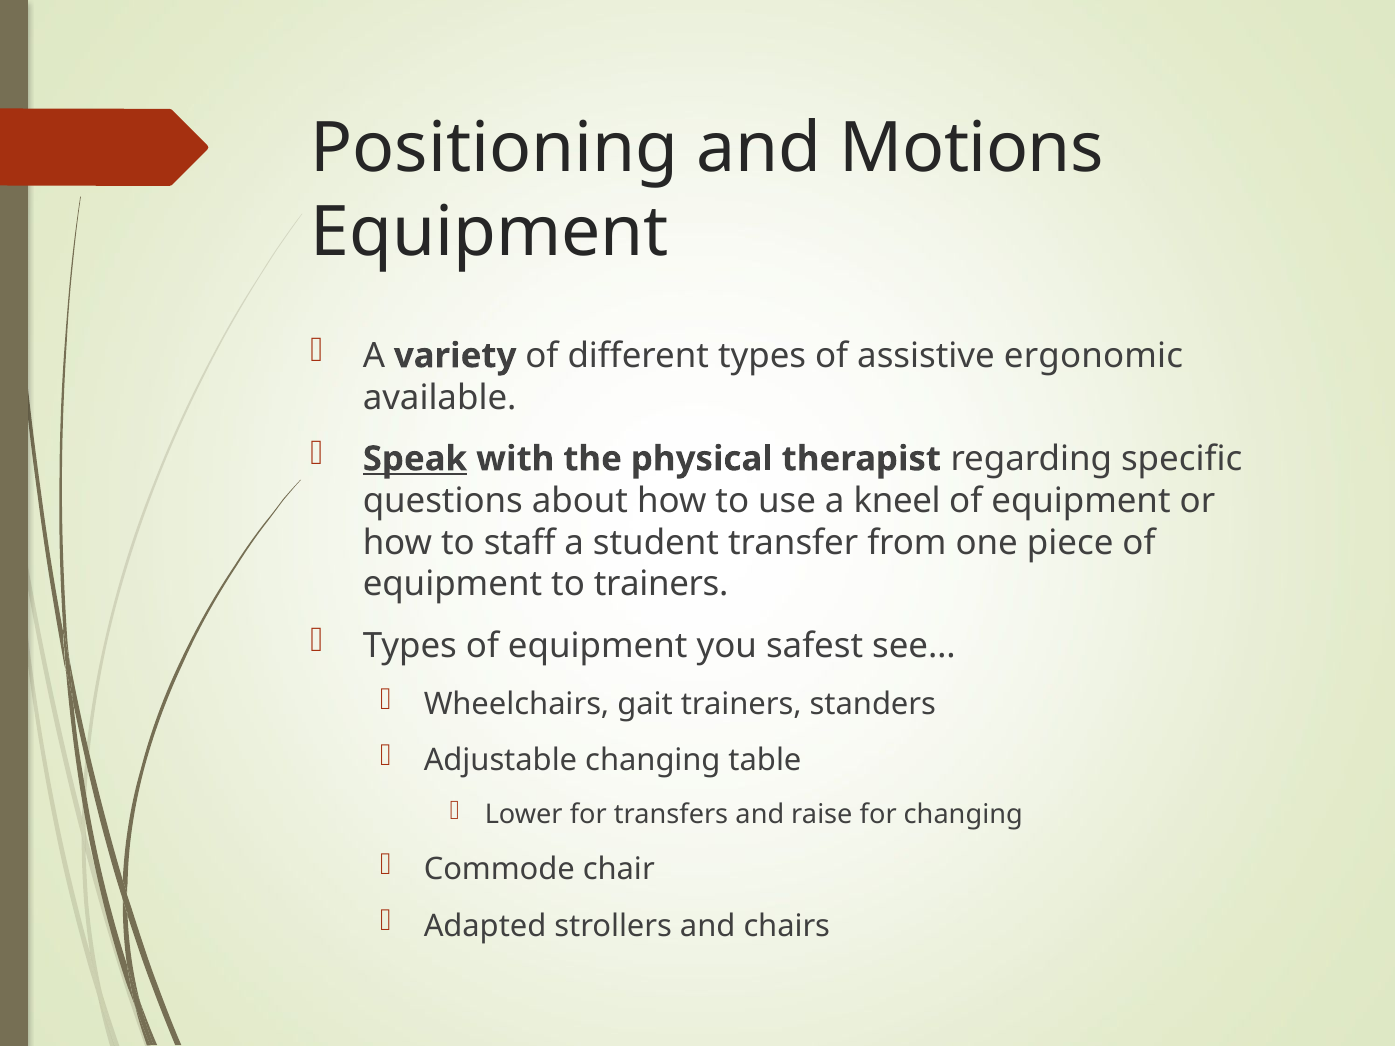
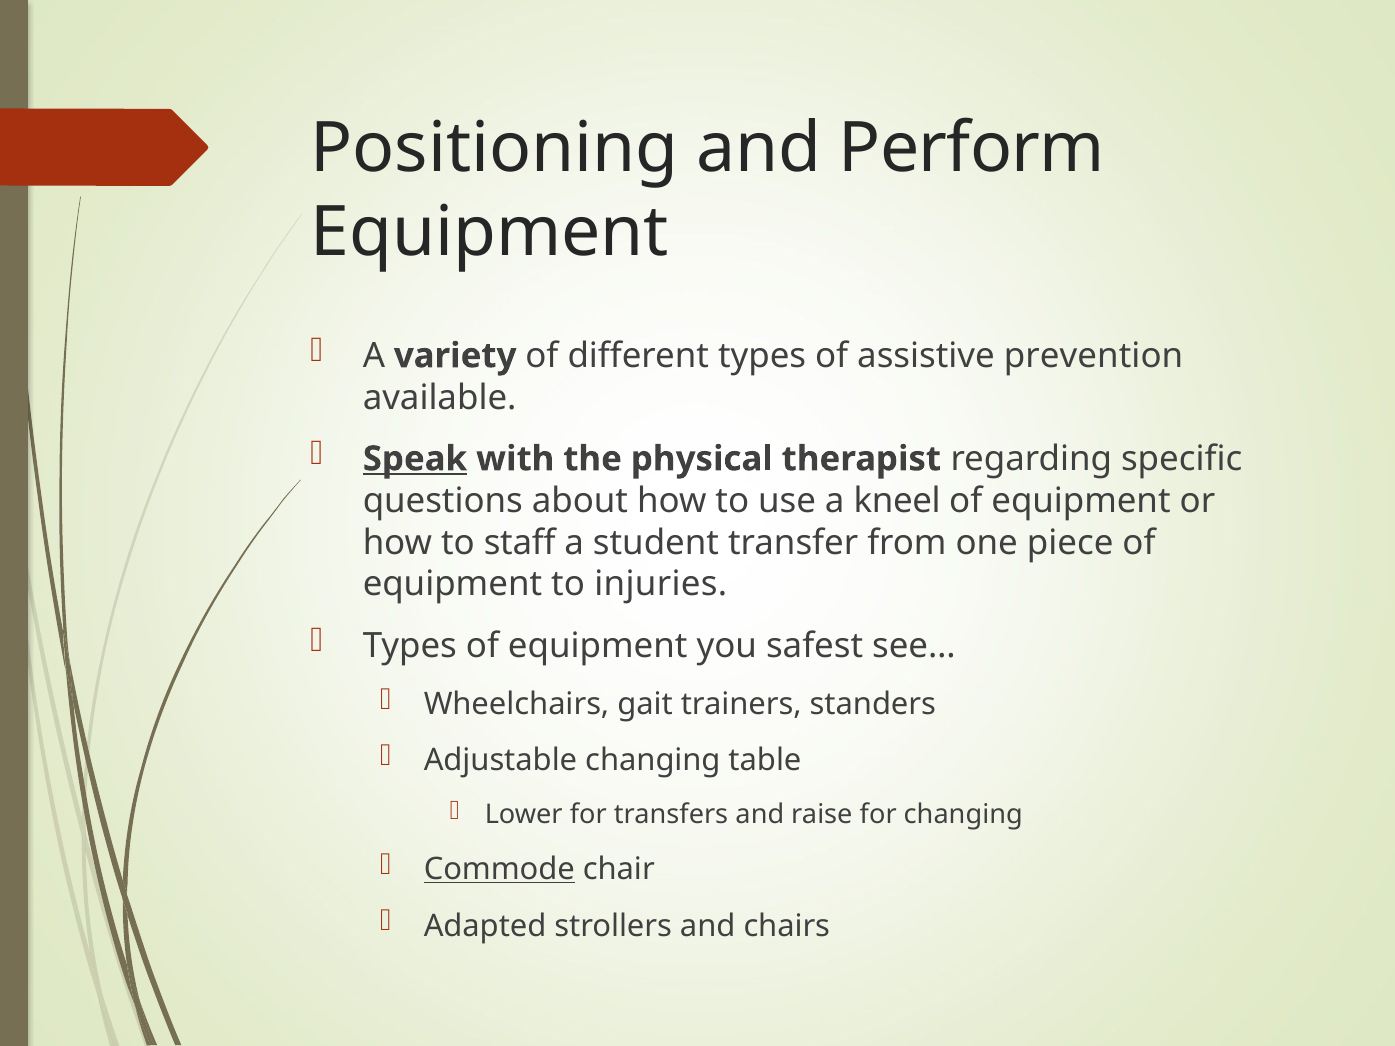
Motions: Motions -> Perform
ergonomic: ergonomic -> prevention
to trainers: trainers -> injuries
Commode underline: none -> present
